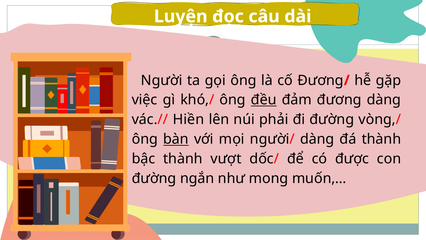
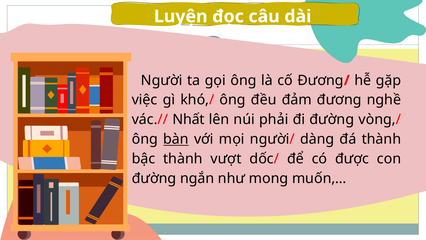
đều underline: present -> none
đương dàng: dàng -> nghề
Hiền: Hiền -> Nhất
